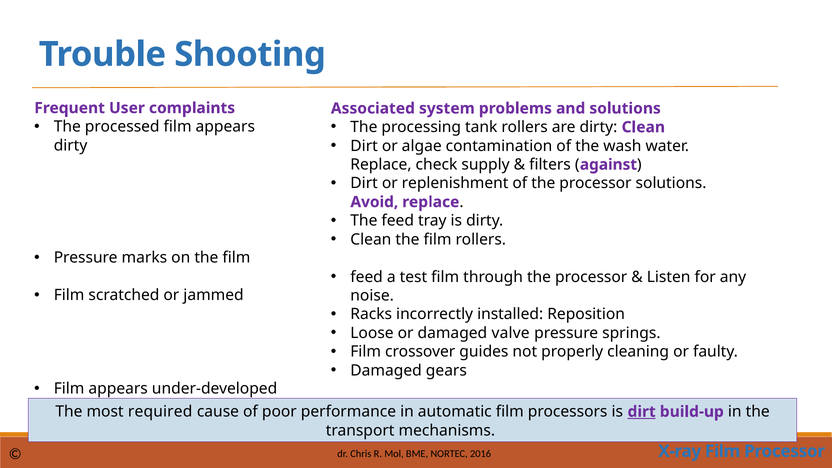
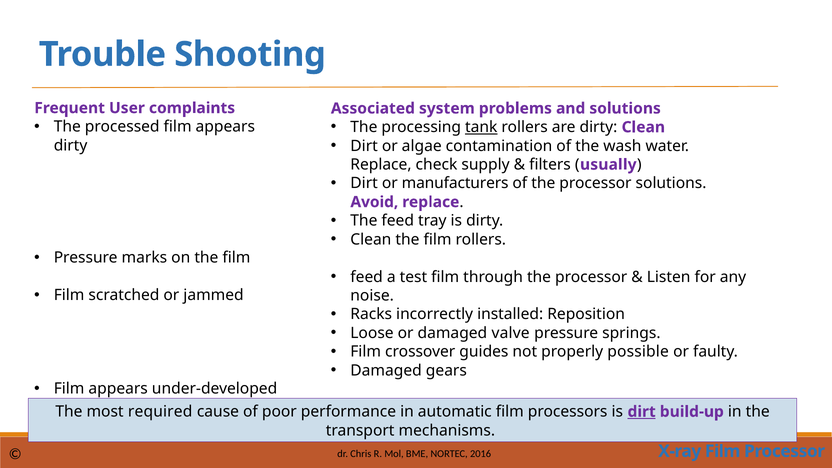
tank underline: none -> present
against: against -> usually
replenishment: replenishment -> manufacturers
cleaning: cleaning -> possible
